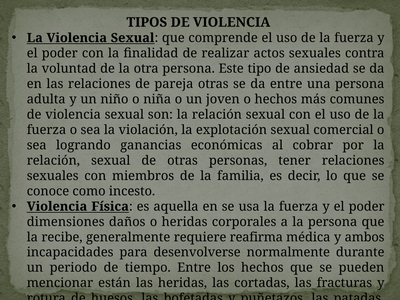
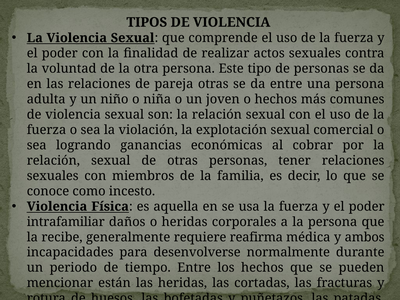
de ansiedad: ansiedad -> personas
dimensiones: dimensiones -> intrafamiliar
